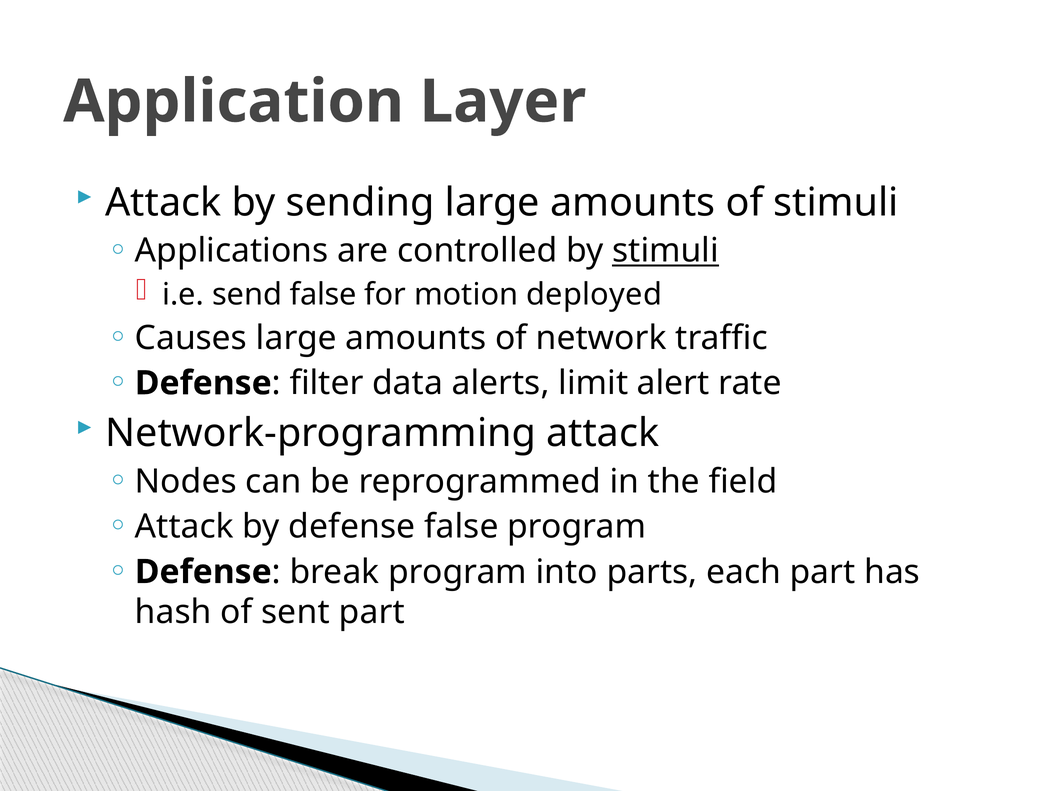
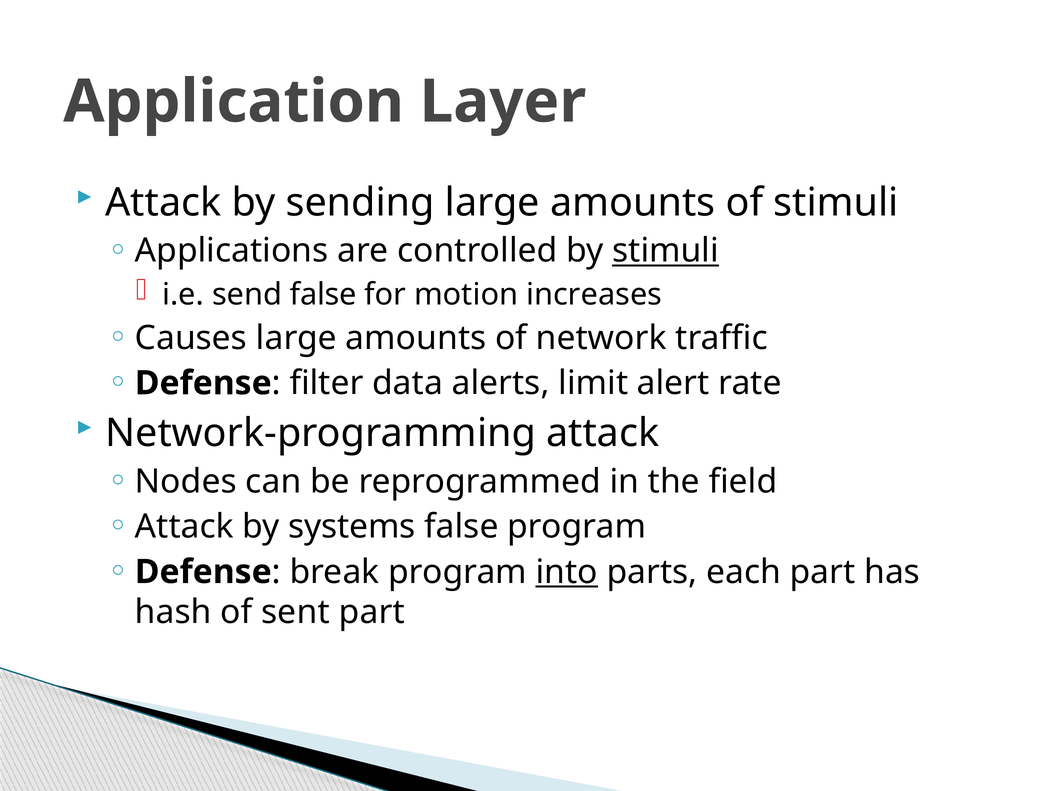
deployed: deployed -> increases
by defense: defense -> systems
into underline: none -> present
